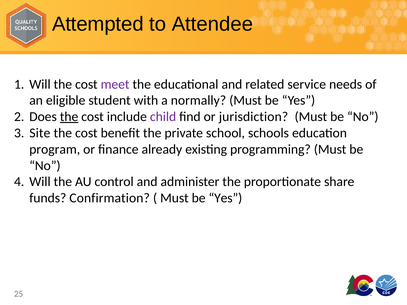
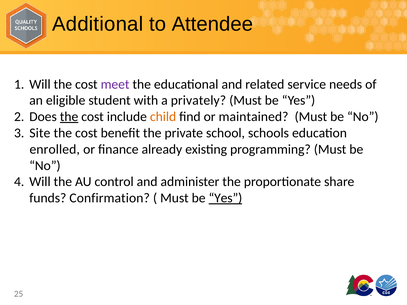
Attempted: Attempted -> Additional
normally: normally -> privately
child colour: purple -> orange
jurisdiction: jurisdiction -> maintained
program: program -> enrolled
Yes at (225, 198) underline: none -> present
